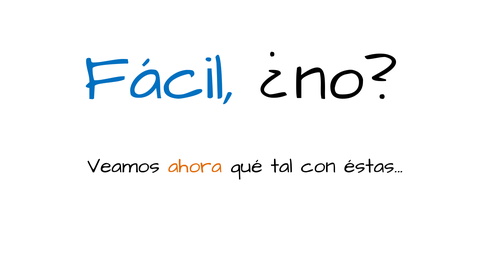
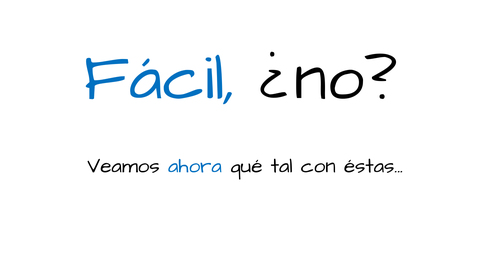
ahora colour: orange -> blue
